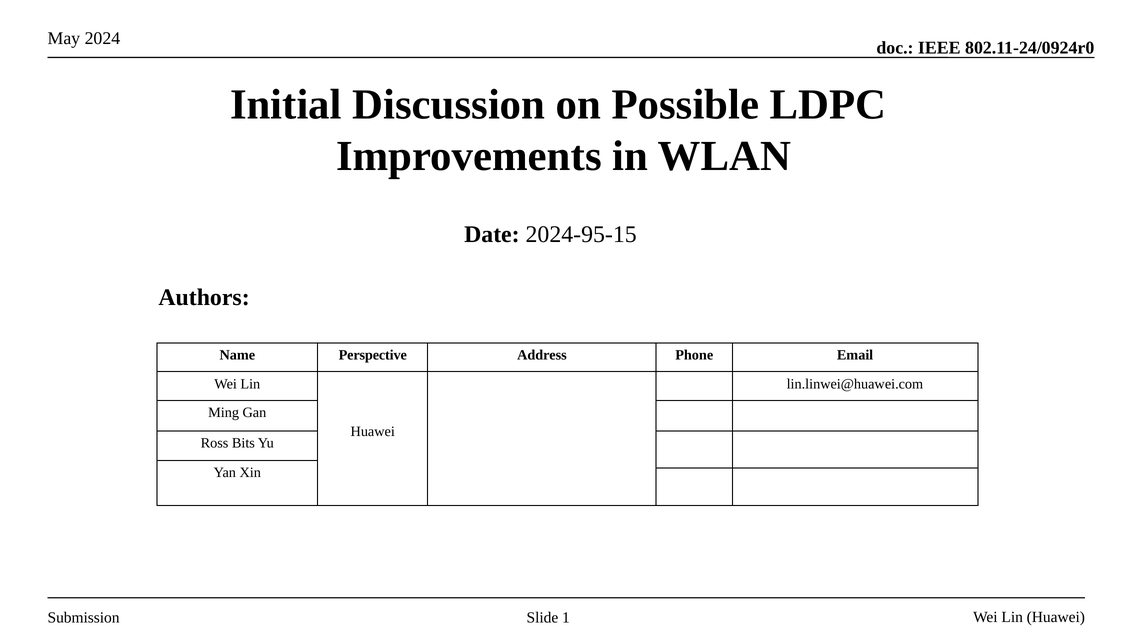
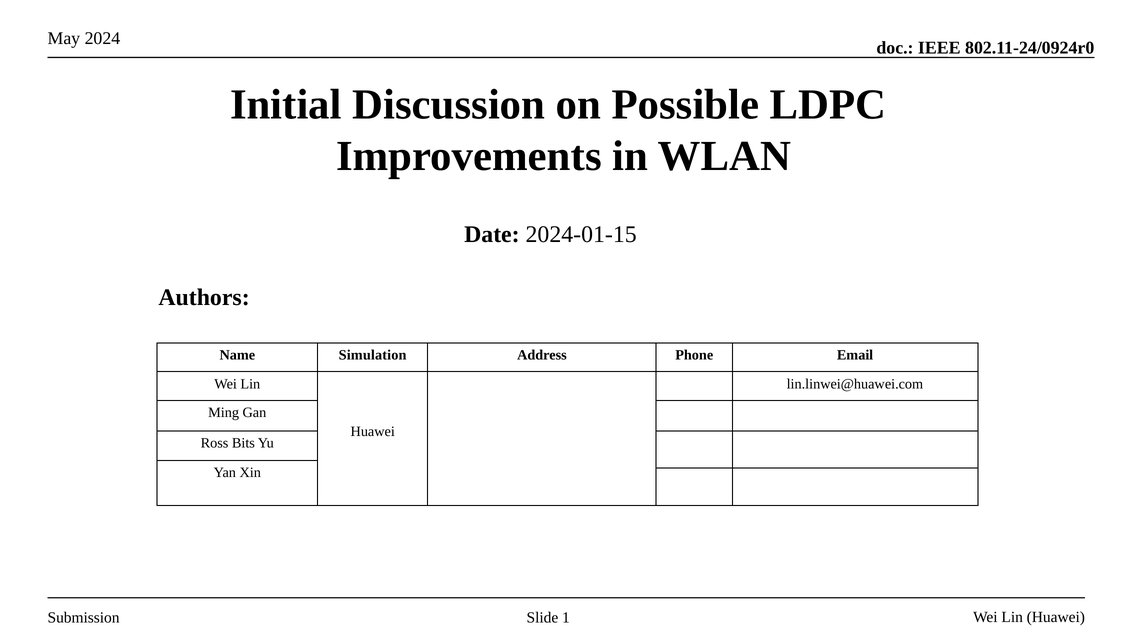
2024-95-15: 2024-95-15 -> 2024-01-15
Perspective: Perspective -> Simulation
